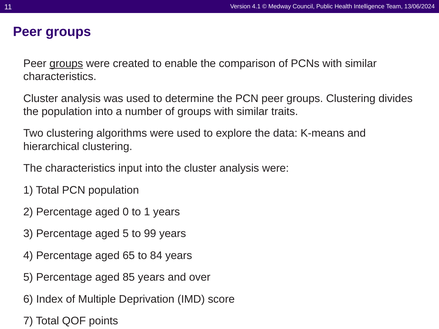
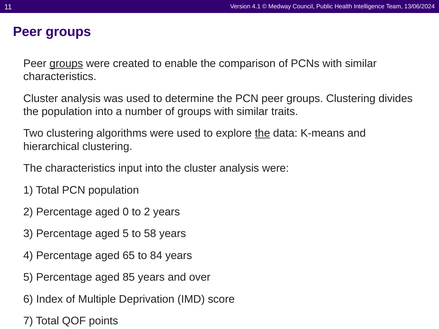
the at (262, 133) underline: none -> present
to 1: 1 -> 2
99: 99 -> 58
